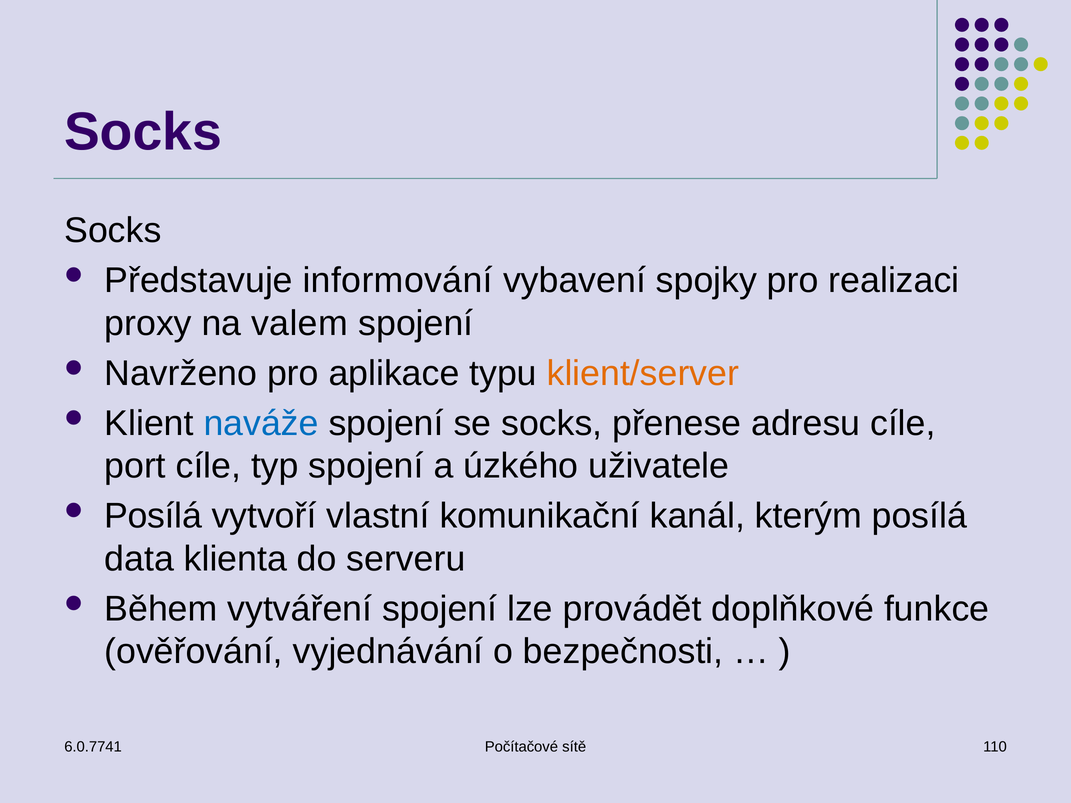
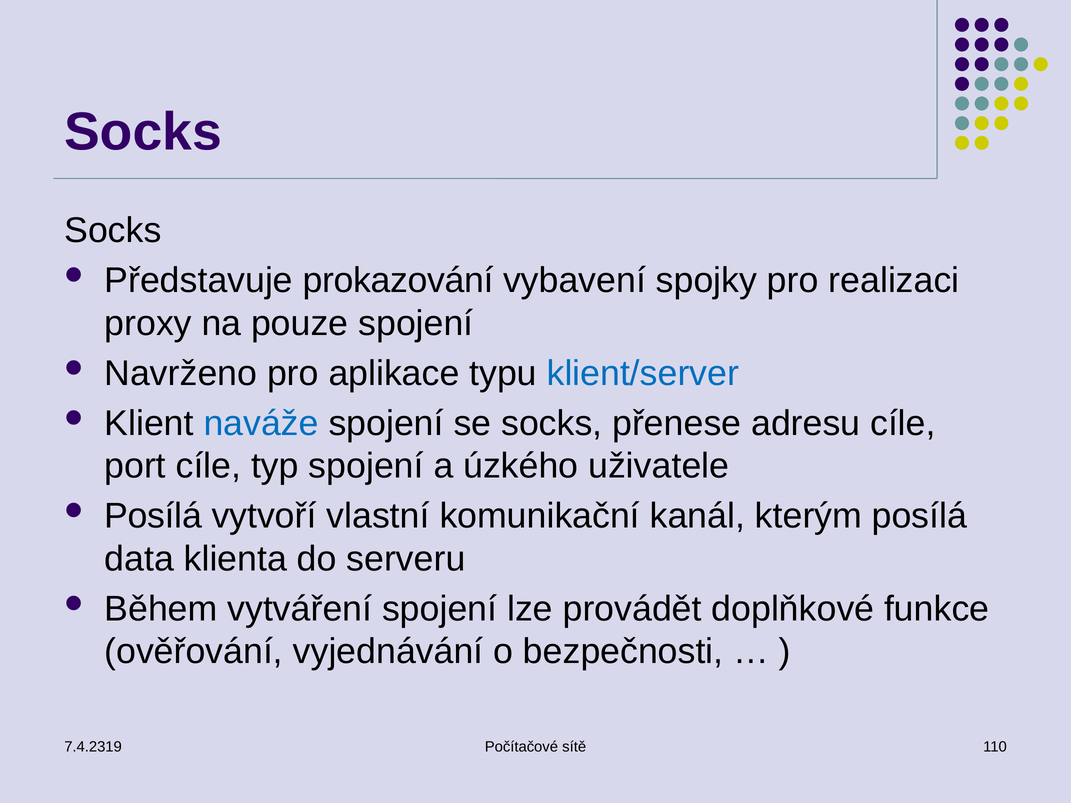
informování: informování -> prokazování
valem: valem -> pouze
klient/server colour: orange -> blue
6.0.7741: 6.0.7741 -> 7.4.2319
